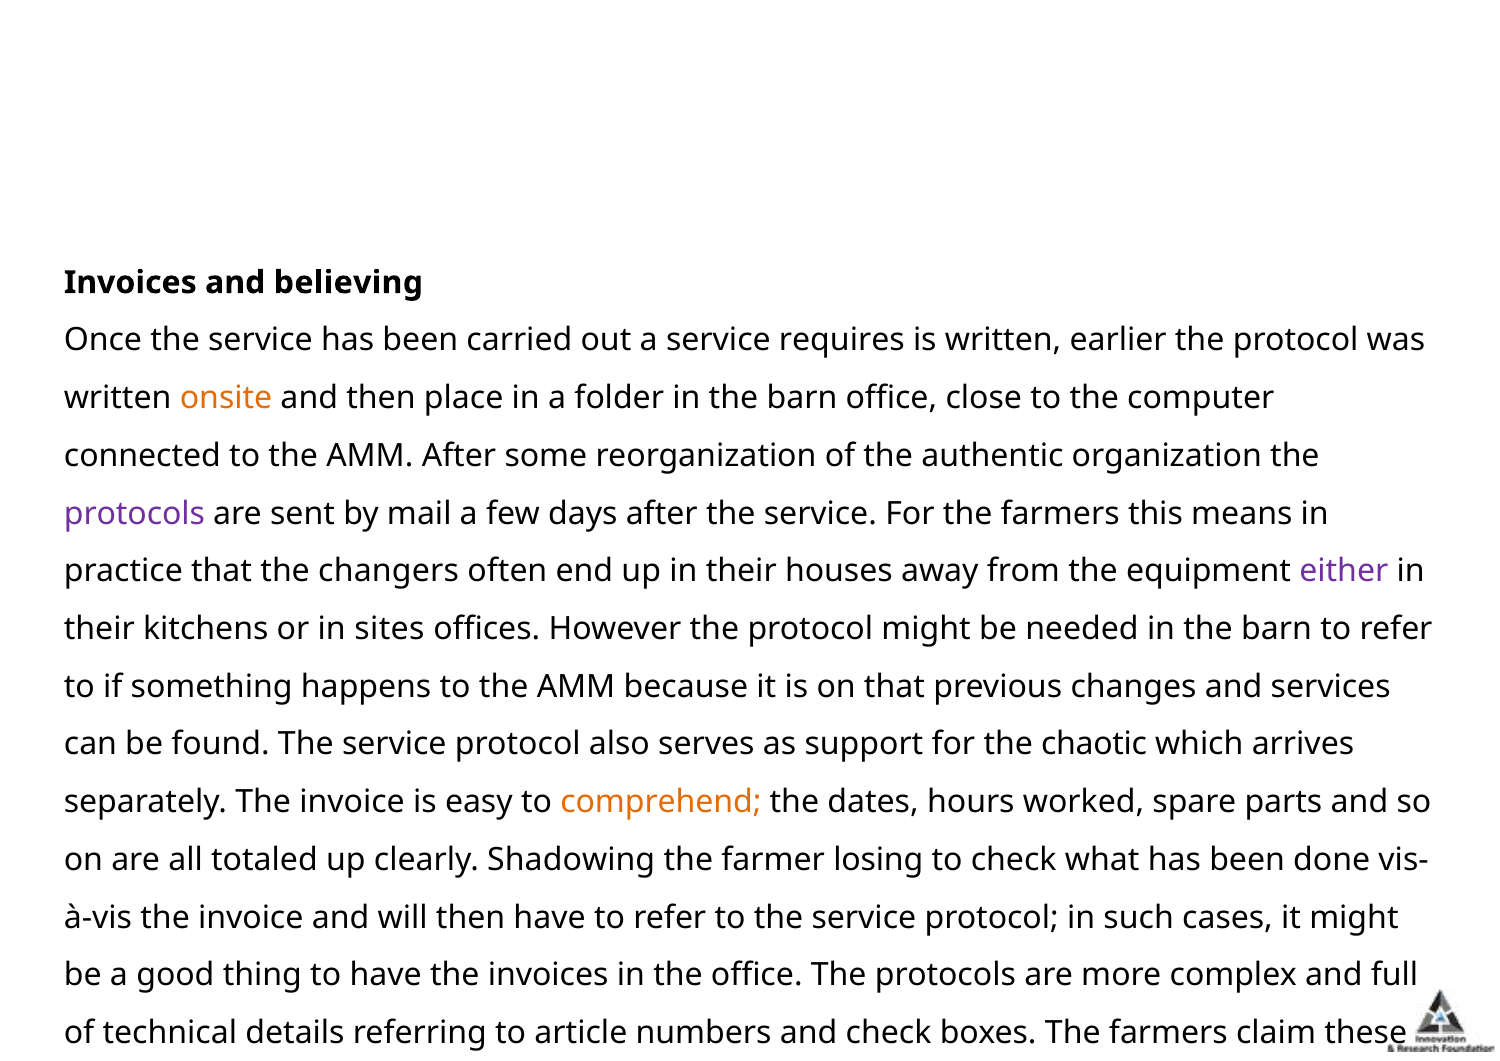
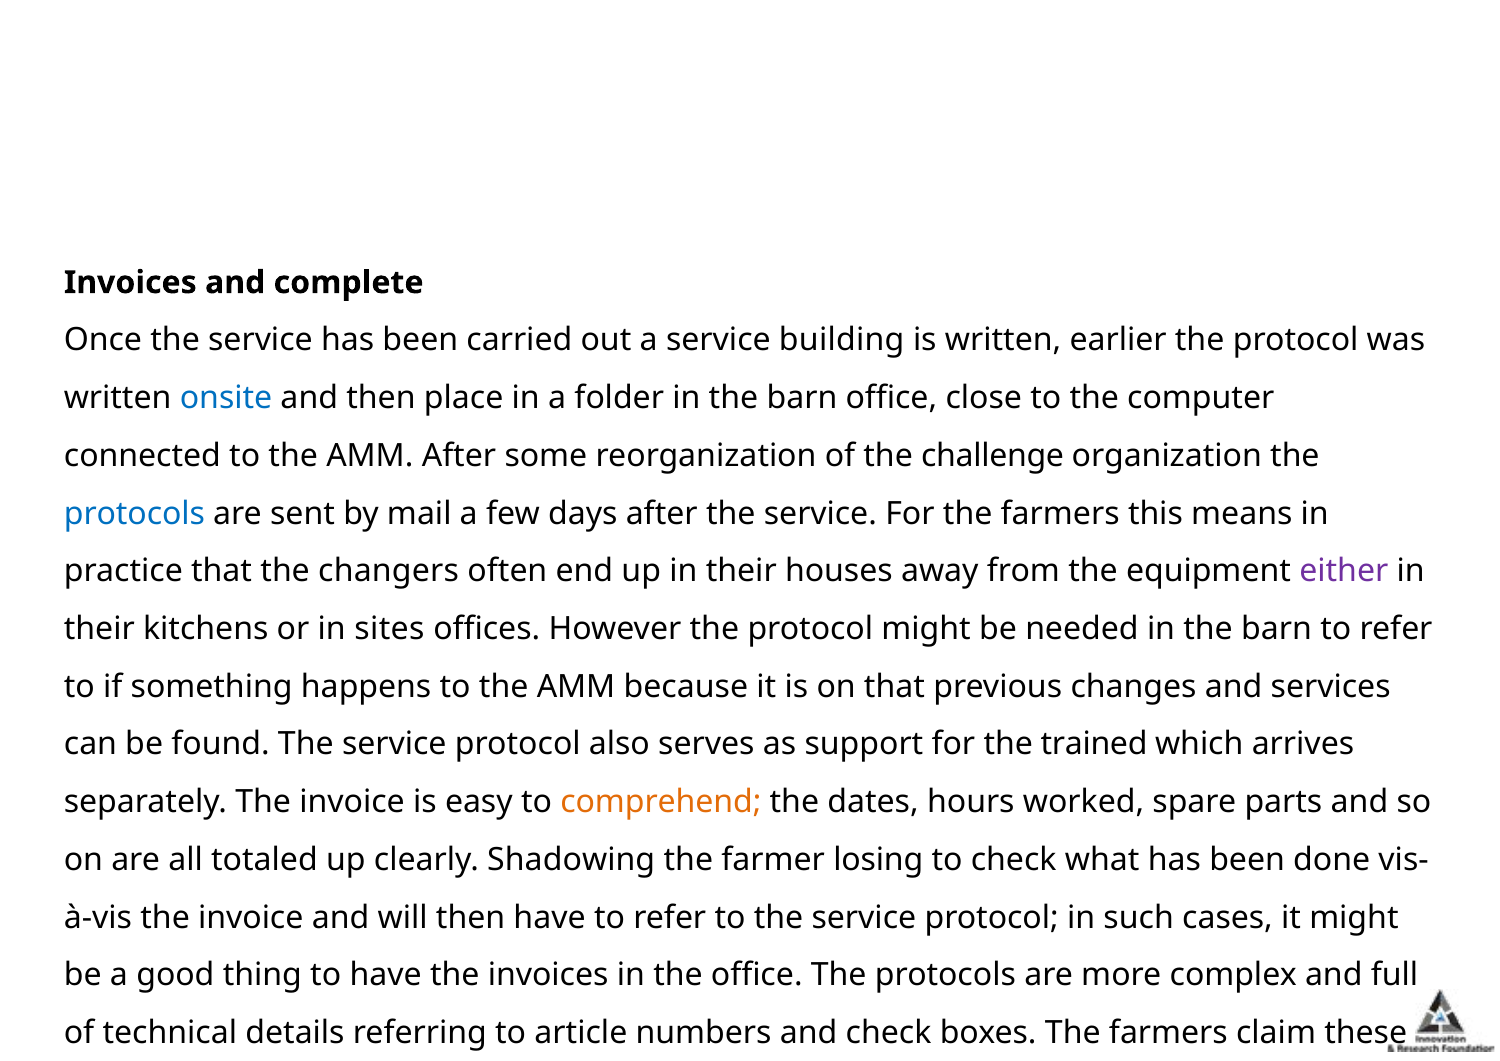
believing: believing -> complete
requires: requires -> building
onsite colour: orange -> blue
authentic: authentic -> challenge
protocols at (134, 513) colour: purple -> blue
chaotic: chaotic -> trained
